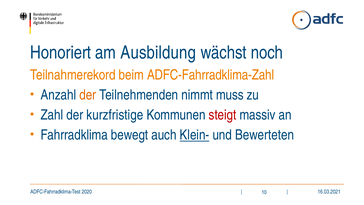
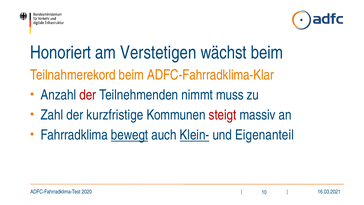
Ausbildung: Ausbildung -> Verstetigen
wächst noch: noch -> beim
ADFC-Fahrradklima-Zahl: ADFC-Fahrradklima-Zahl -> ADFC-Fahrradklima-Klar
der at (88, 95) colour: orange -> red
bewegt underline: none -> present
Bewerteten: Bewerteten -> Eigenanteil
